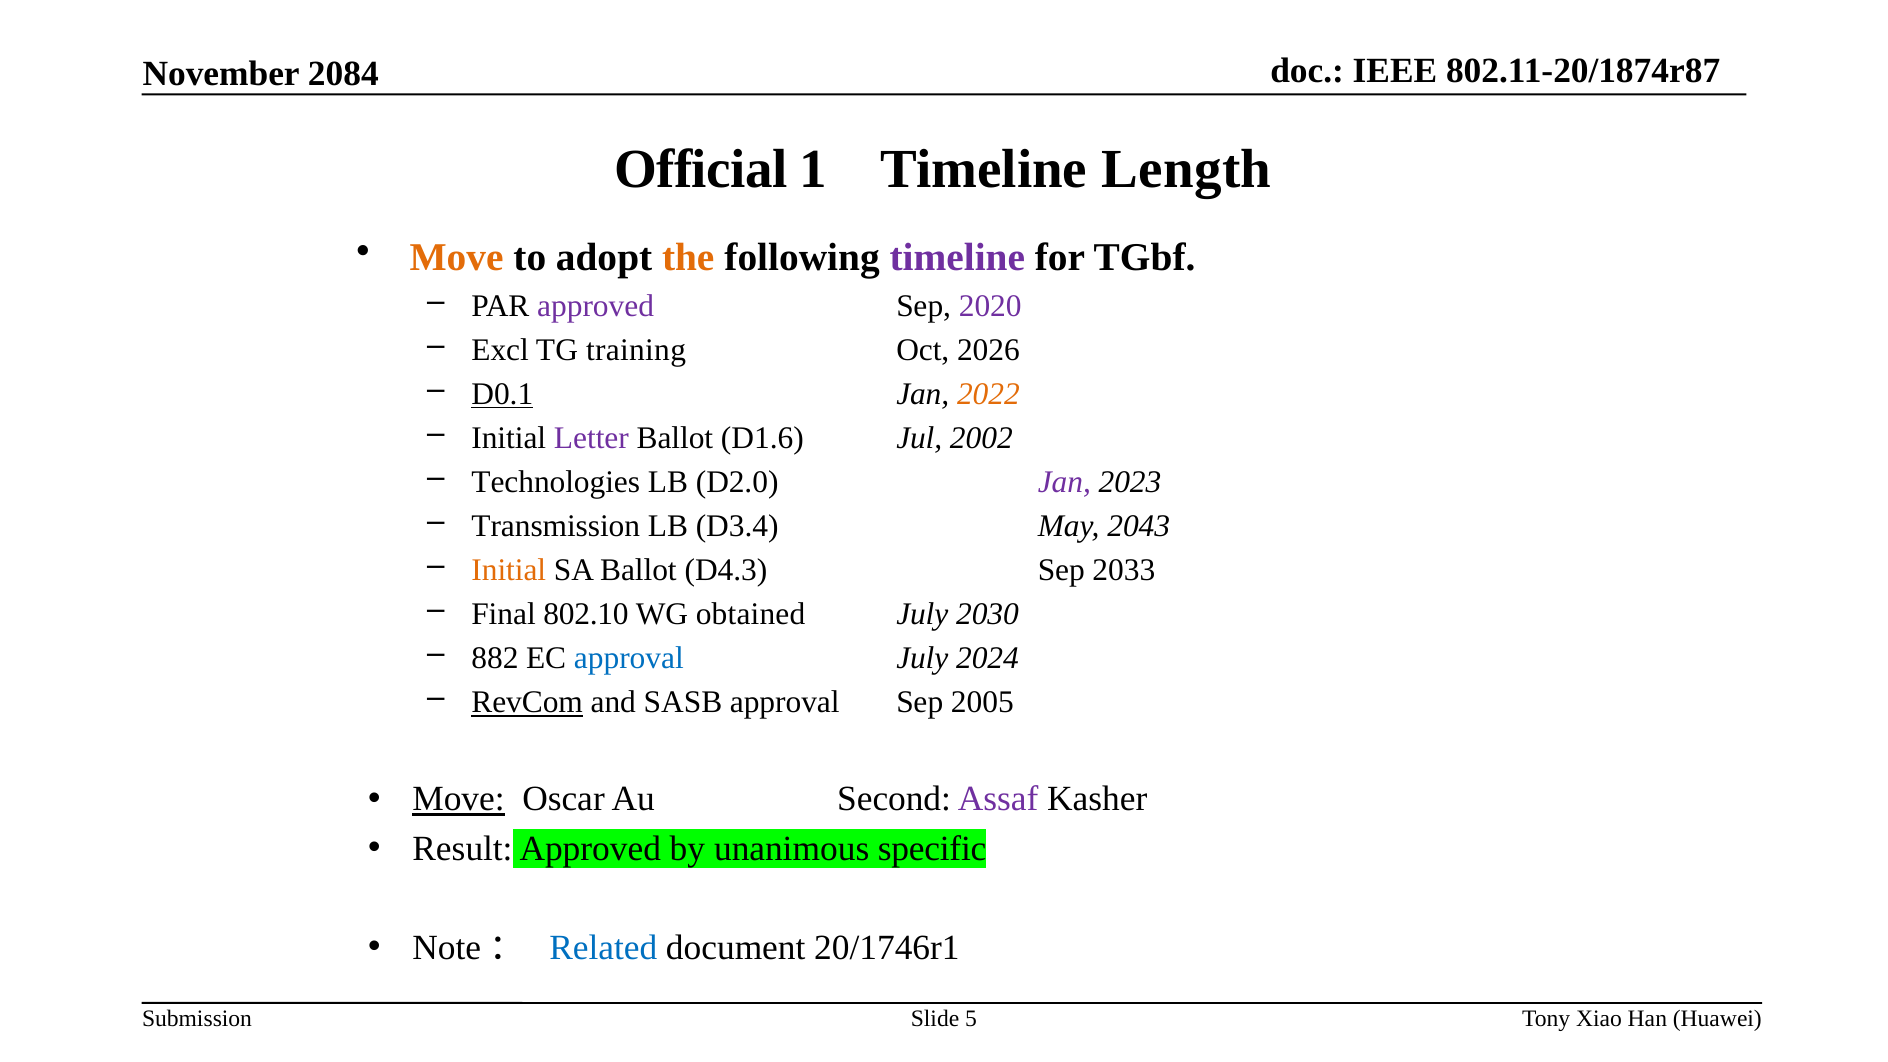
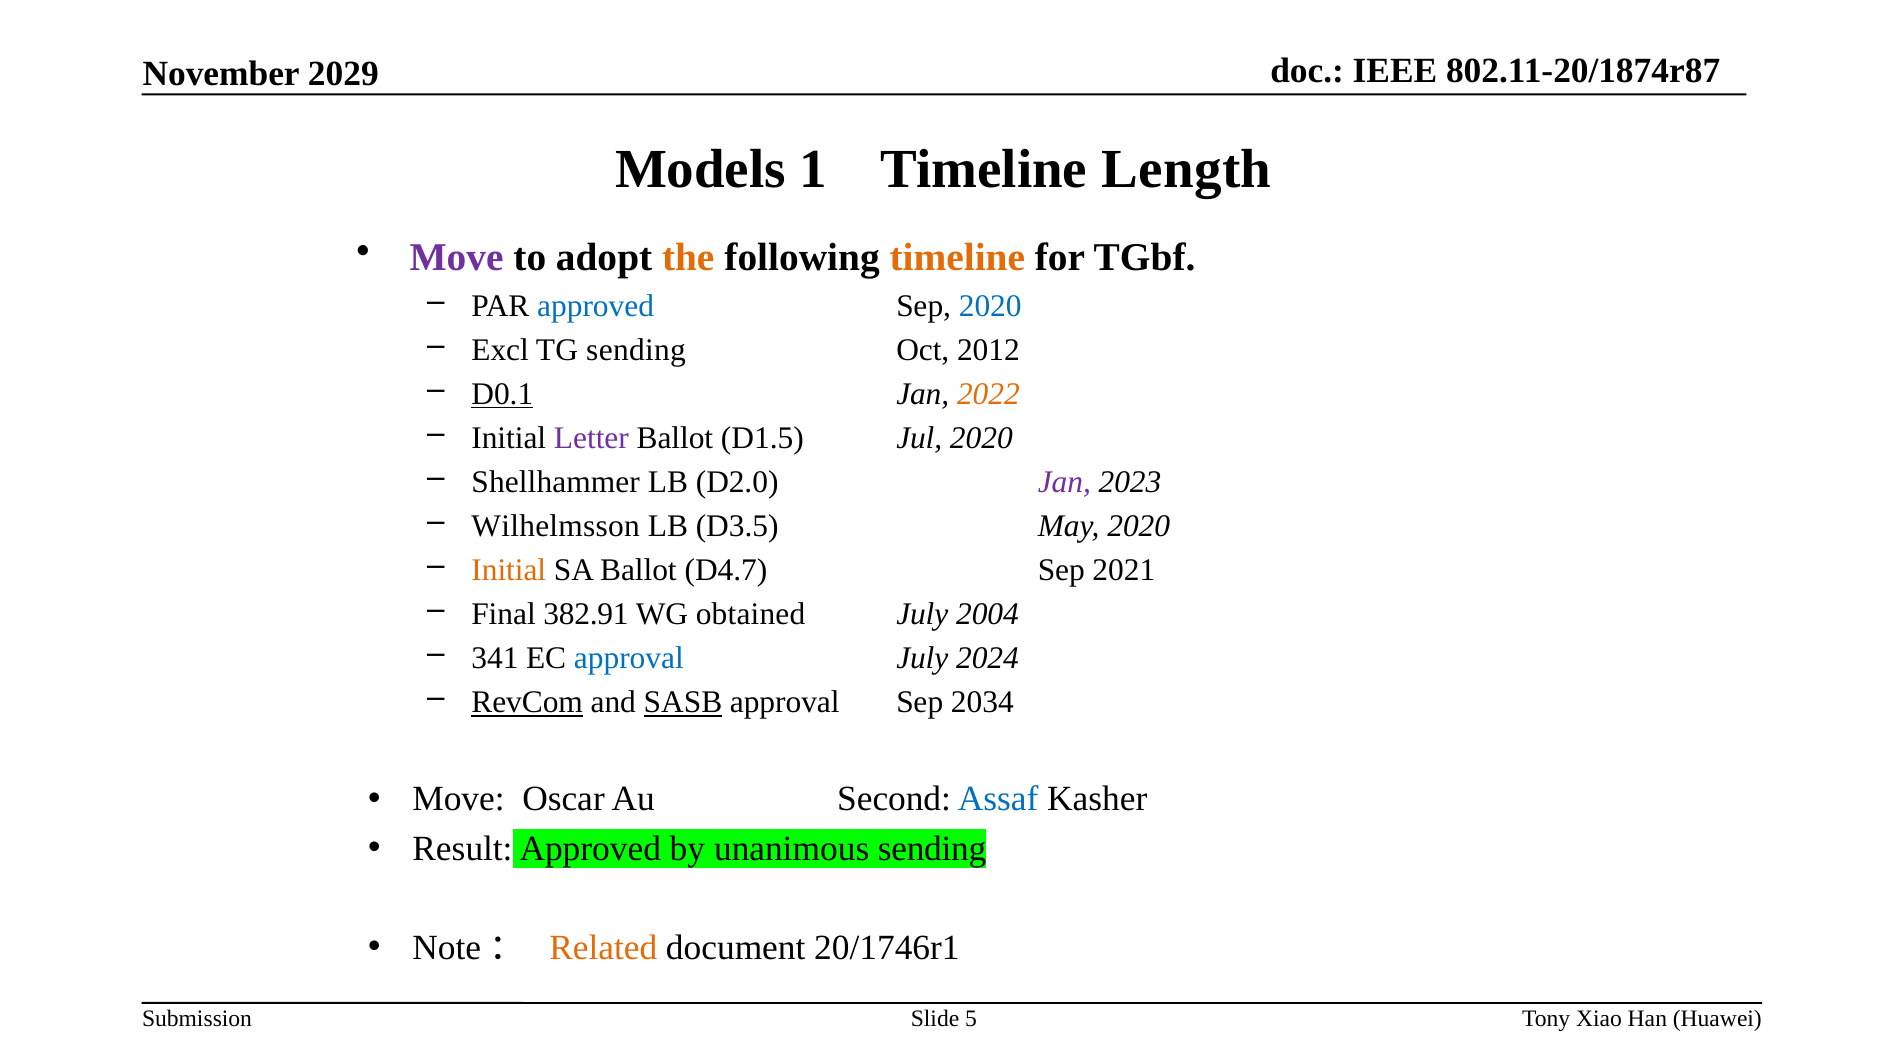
2084: 2084 -> 2029
Official: Official -> Models
Move at (456, 258) colour: orange -> purple
timeline at (957, 258) colour: purple -> orange
approved at (596, 306) colour: purple -> blue
2020 at (990, 306) colour: purple -> blue
TG training: training -> sending
2026: 2026 -> 2012
D1.6: D1.6 -> D1.5
Jul 2002: 2002 -> 2020
Technologies: Technologies -> Shellhammer
Transmission: Transmission -> Wilhelmsson
D3.4: D3.4 -> D3.5
May 2043: 2043 -> 2020
D4.3: D4.3 -> D4.7
2033: 2033 -> 2021
802.10: 802.10 -> 382.91
2030: 2030 -> 2004
882: 882 -> 341
SASB underline: none -> present
2005: 2005 -> 2034
Move at (458, 799) underline: present -> none
Assaf colour: purple -> blue
unanimous specific: specific -> sending
Related colour: blue -> orange
